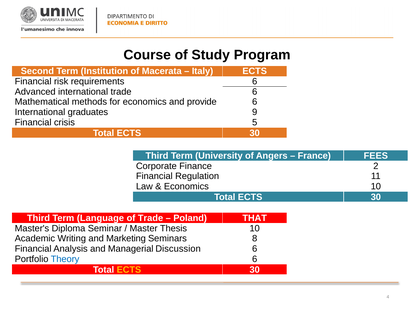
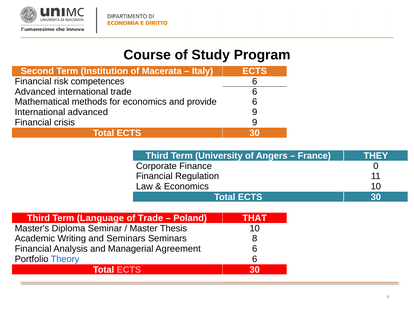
requirements: requirements -> competences
International graduates: graduates -> advanced
crisis 5: 5 -> 9
FEES: FEES -> THEY
2: 2 -> 0
and Marketing: Marketing -> Seminars
Discussion: Discussion -> Agreement
ECTS at (129, 269) colour: yellow -> pink
